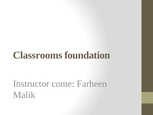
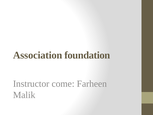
Classrooms: Classrooms -> Association
